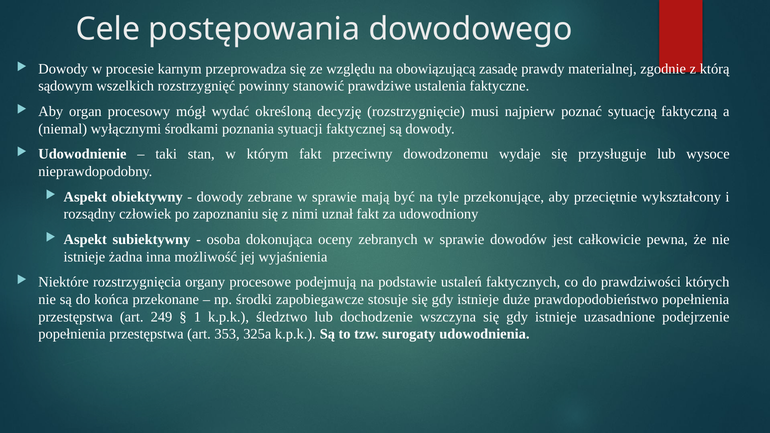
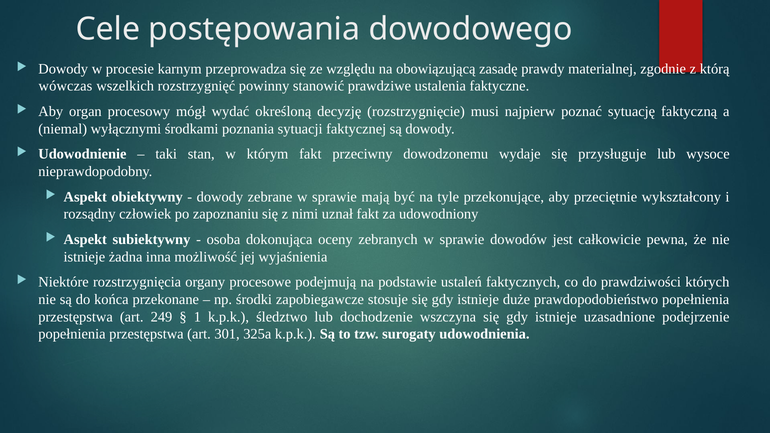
sądowym: sądowym -> wówczas
353: 353 -> 301
